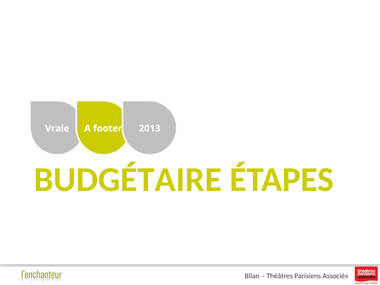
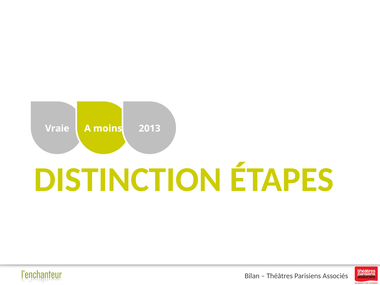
footer: footer -> moins
BUDGÉTAIRE: BUDGÉTAIRE -> DISTINCTION
